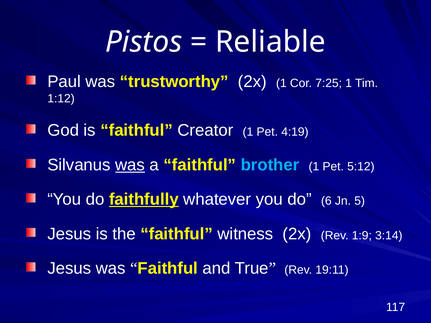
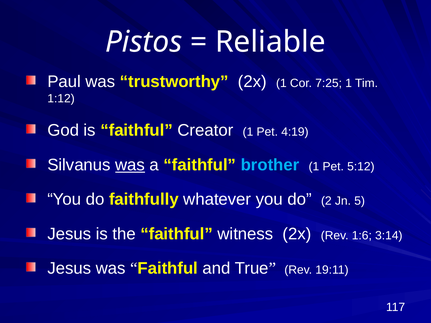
faithfully underline: present -> none
6: 6 -> 2
1:9: 1:9 -> 1:6
